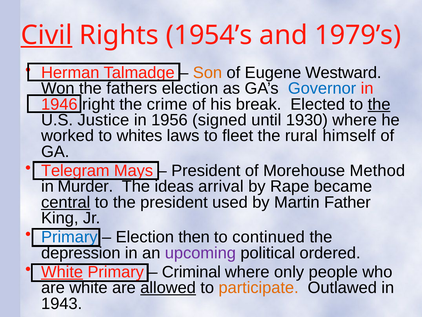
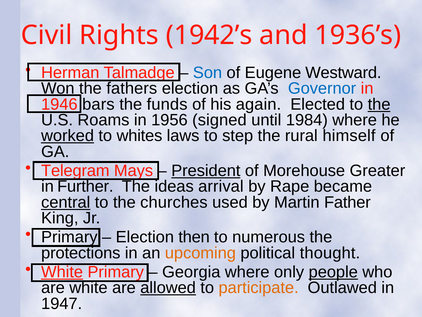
Civil underline: present -> none
1954’s: 1954’s -> 1942’s
1979’s: 1979’s -> 1936’s
Son colour: orange -> blue
right: right -> bars
crime: crime -> funds
break: break -> again
Justice: Justice -> Roams
1930: 1930 -> 1984
worked underline: none -> present
fleet: fleet -> step
President at (206, 170) underline: none -> present
Method: Method -> Greater
Murder: Murder -> Further
the president: president -> churches
Primary at (69, 237) colour: blue -> black
continued: continued -> numerous
depression: depression -> protections
upcoming colour: purple -> orange
ordered: ordered -> thought
Criminal: Criminal -> Georgia
people underline: none -> present
1943: 1943 -> 1947
